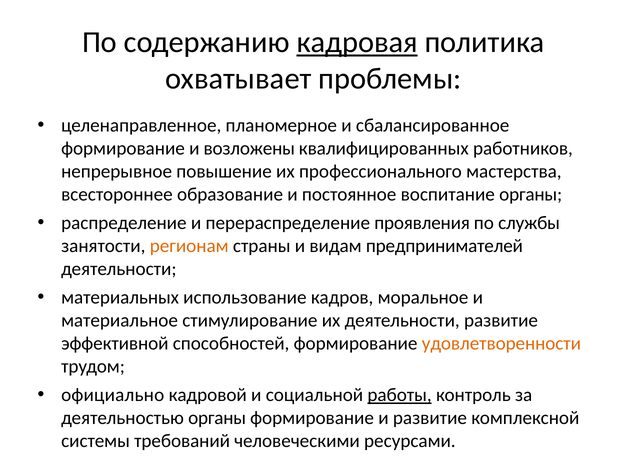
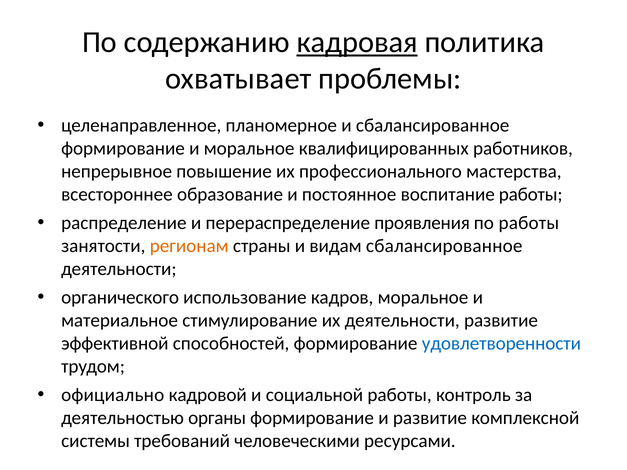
и возложены: возложены -> моральное
воспитание органы: органы -> работы
по службы: службы -> работы
видам предпринимателей: предпринимателей -> сбалансированное
материальных: материальных -> органического
удовлетворенности colour: orange -> blue
работы at (400, 395) underline: present -> none
